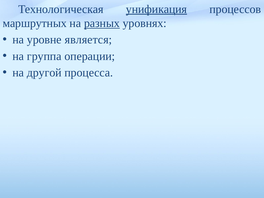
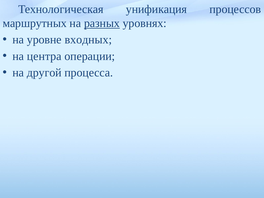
унификация underline: present -> none
является: является -> входных
группа: группа -> центра
